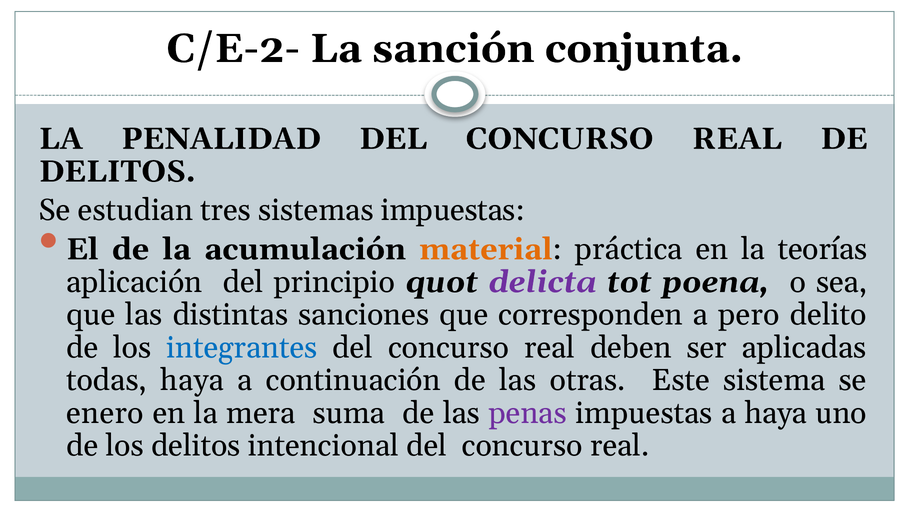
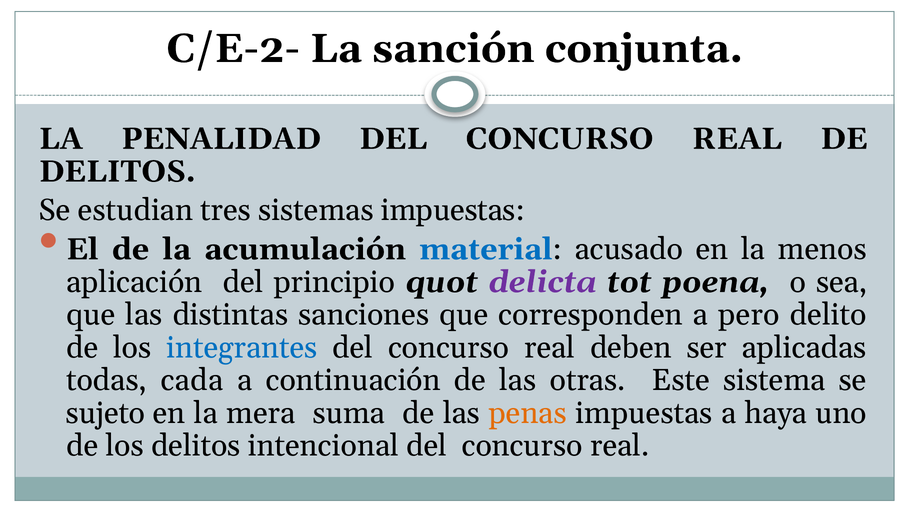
material colour: orange -> blue
práctica: práctica -> acusado
teorías: teorías -> menos
todas haya: haya -> cada
enero: enero -> sujeto
penas colour: purple -> orange
